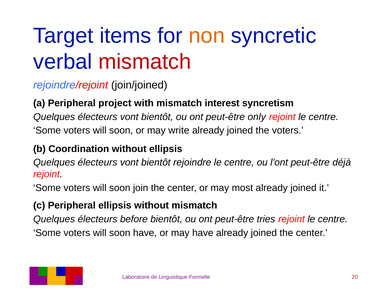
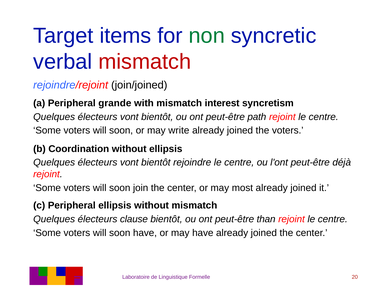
non colour: orange -> green
project: project -> grande
only: only -> path
before: before -> clause
tries: tries -> than
